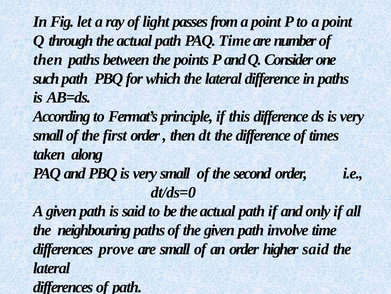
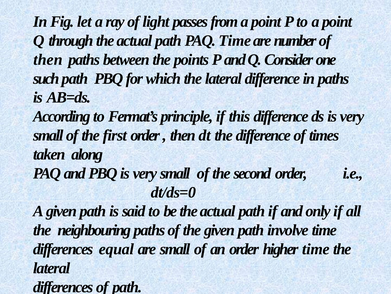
differences prove: prove -> equal
higher said: said -> time
